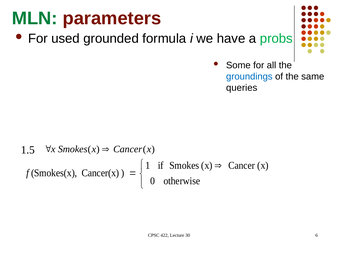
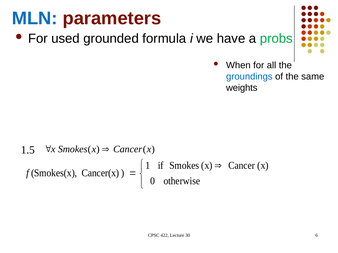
MLN colour: green -> blue
Some: Some -> When
queries: queries -> weights
